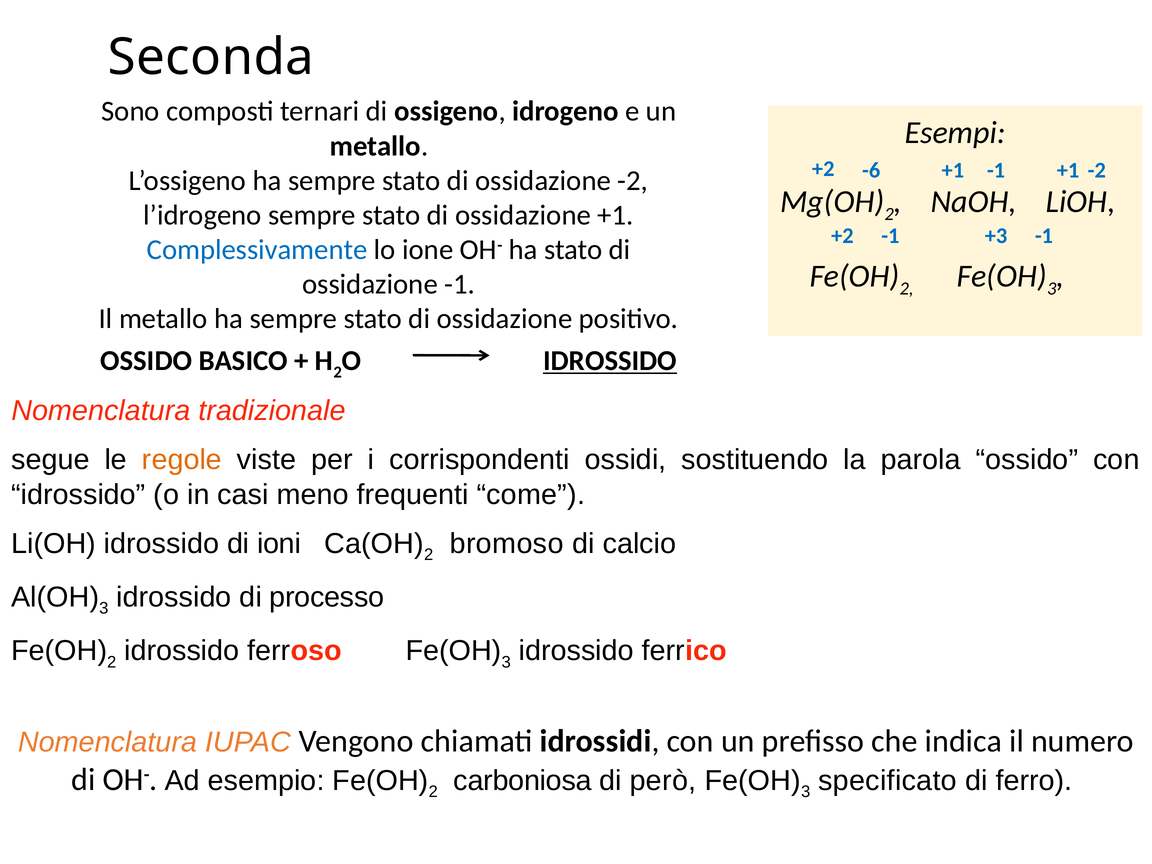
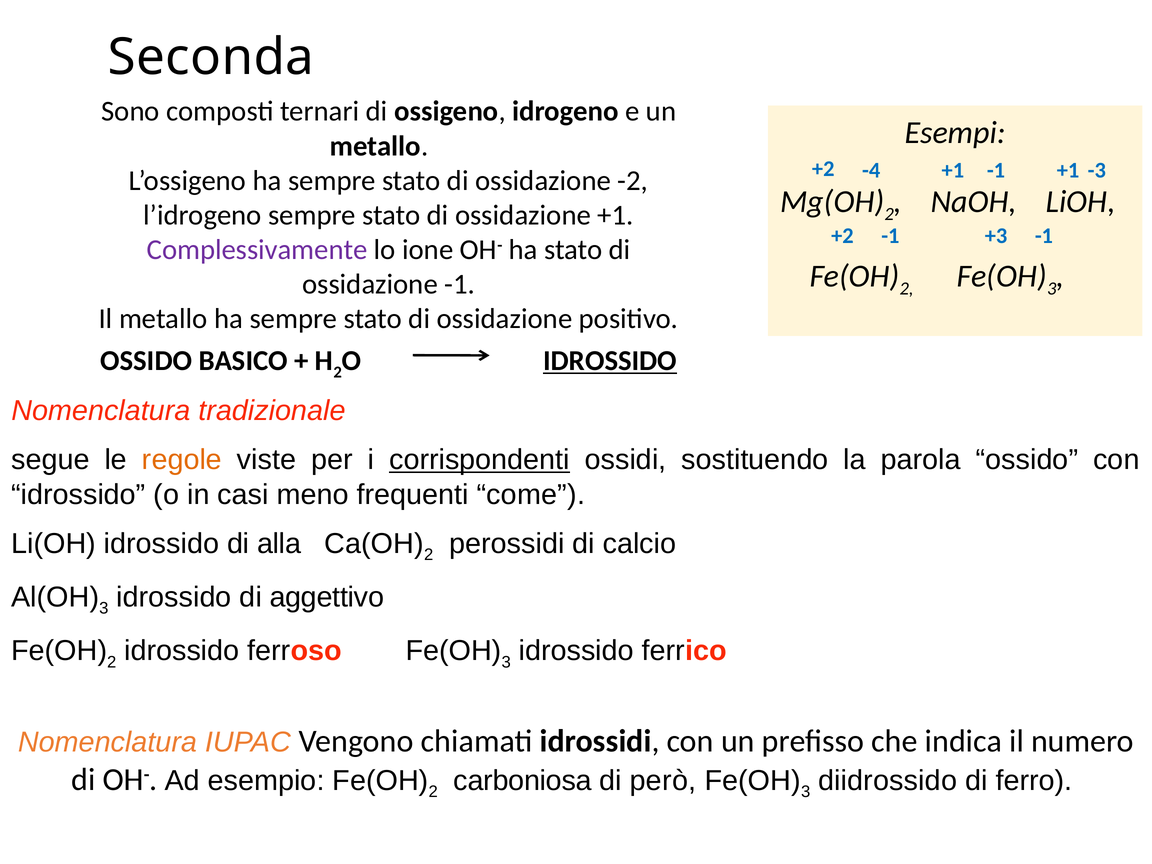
-6: -6 -> -4
+1 -2: -2 -> -3
Complessivamente colour: blue -> purple
corrispondenti underline: none -> present
ioni: ioni -> alla
bromoso: bromoso -> perossidi
processo: processo -> aggettivo
specificato: specificato -> diidrossido
